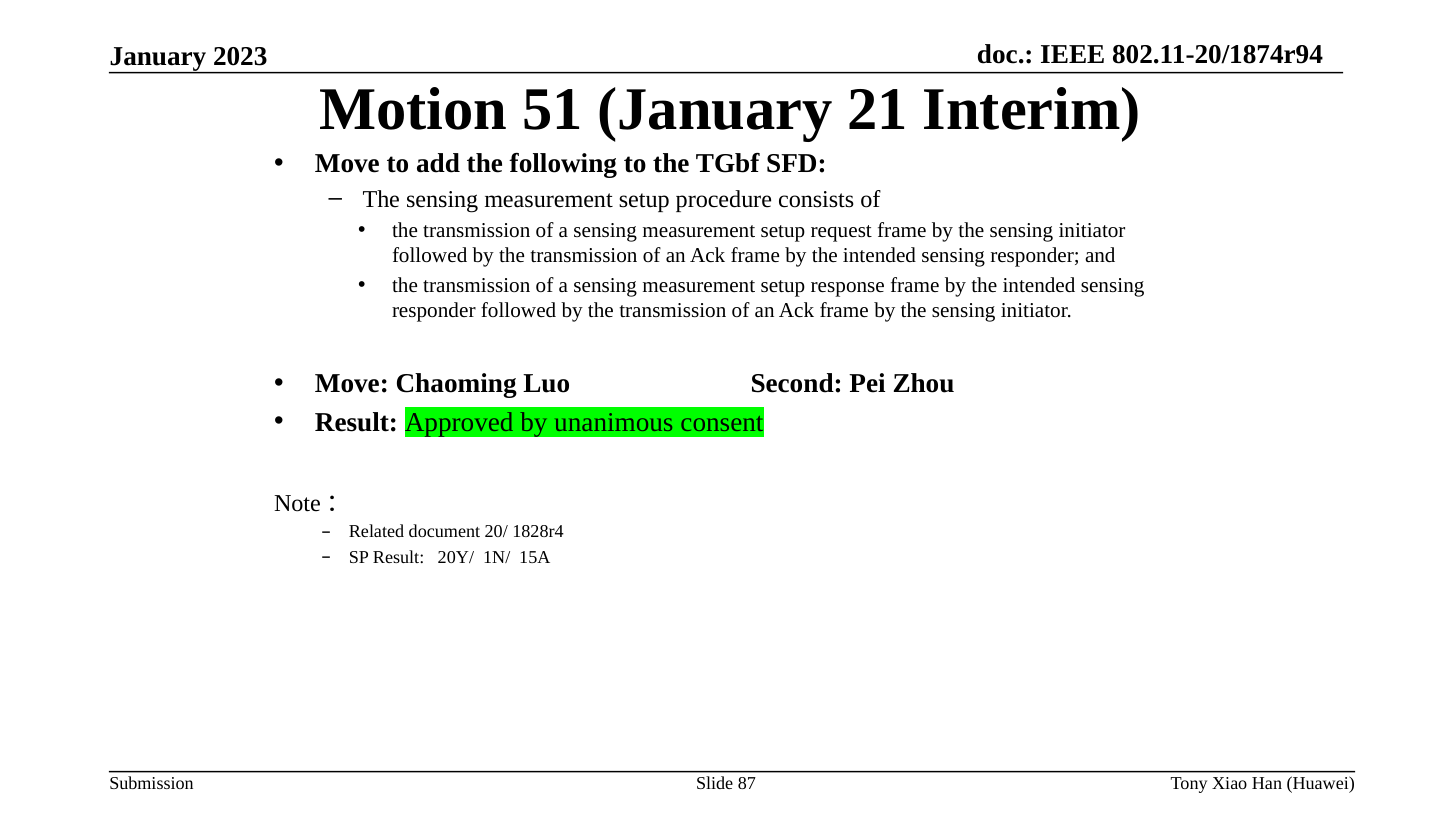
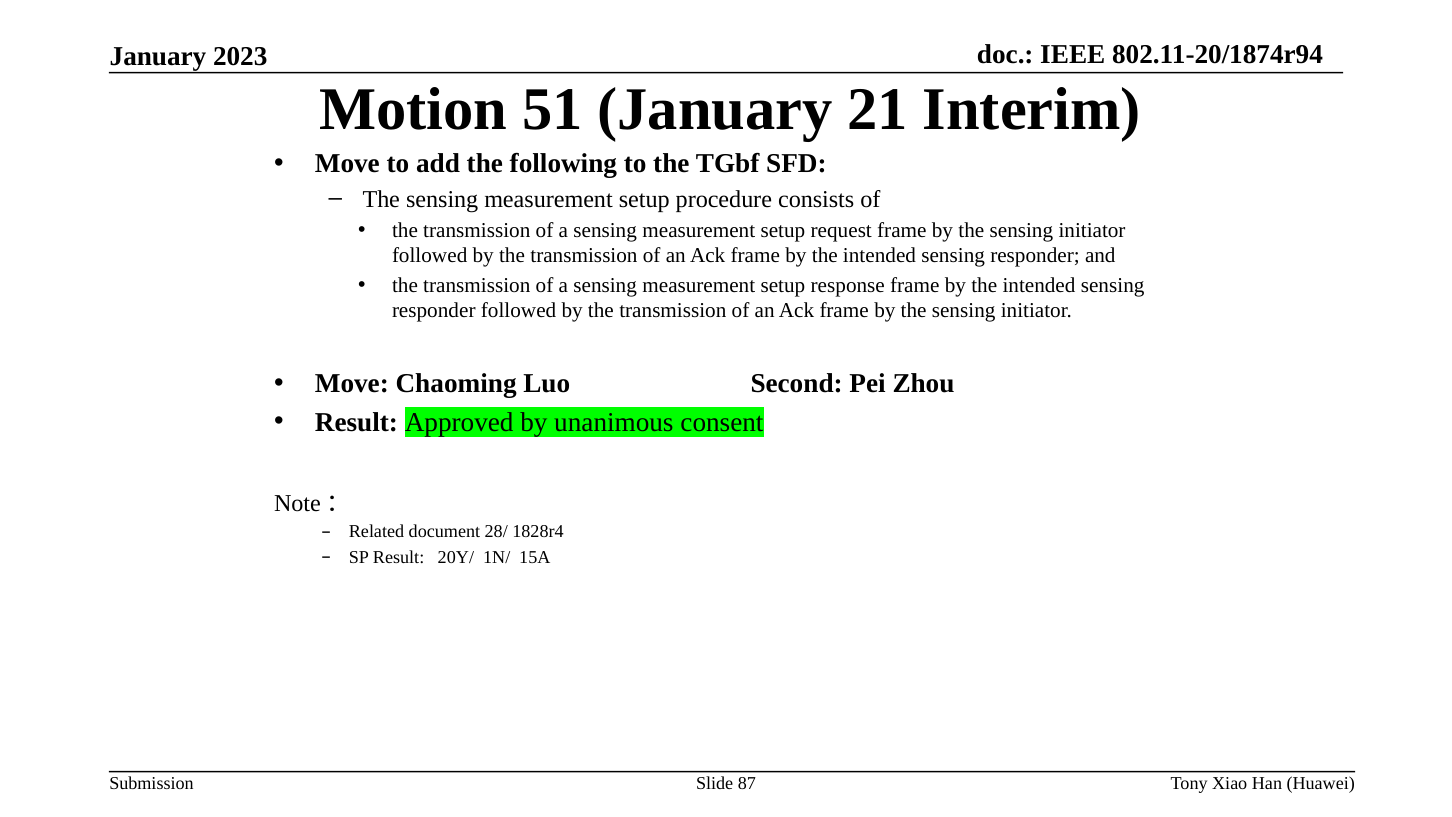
20/: 20/ -> 28/
